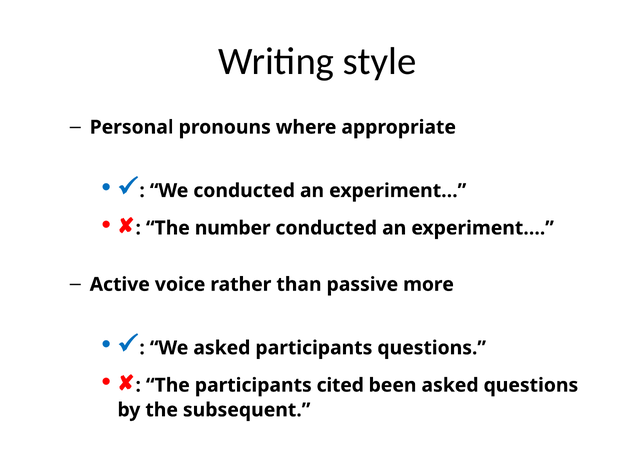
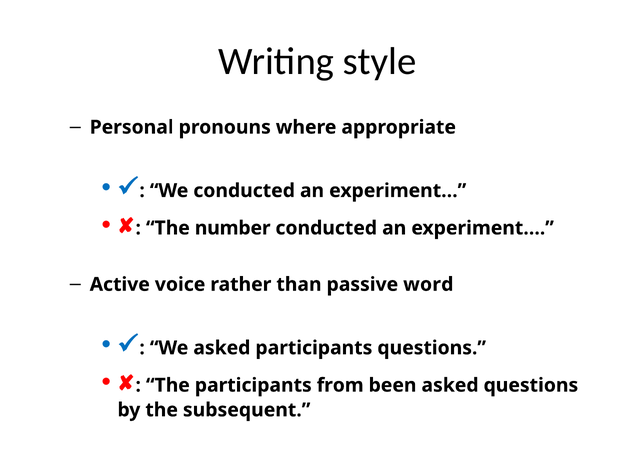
more: more -> word
cited: cited -> from
